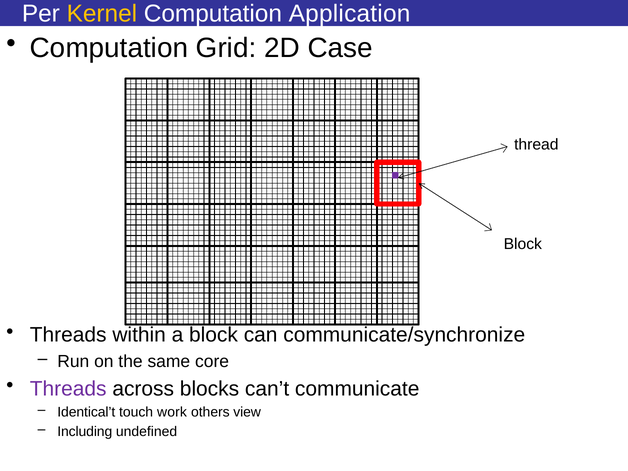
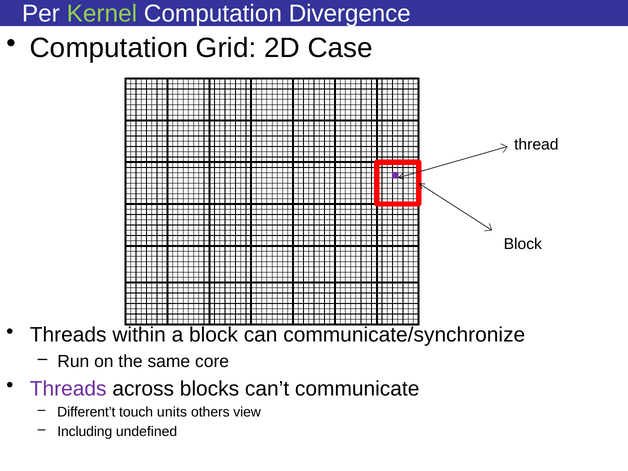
Kernel colour: yellow -> light green
Application: Application -> Divergence
Identical’t: Identical’t -> Different’t
work: work -> units
